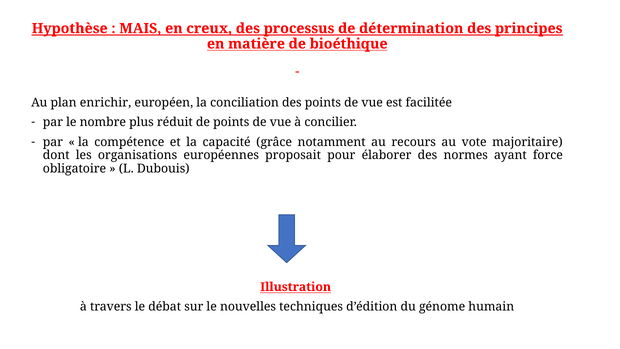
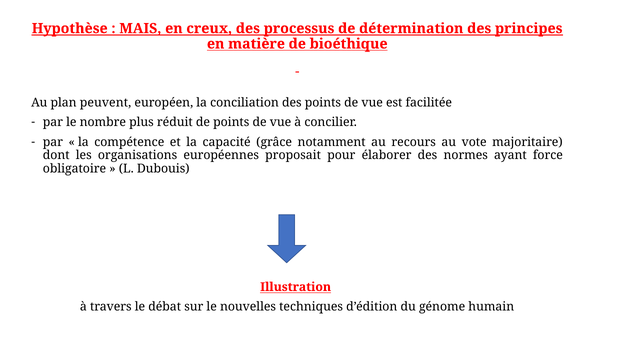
enrichir: enrichir -> peuvent
